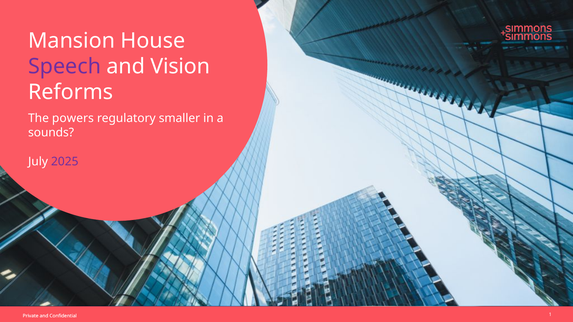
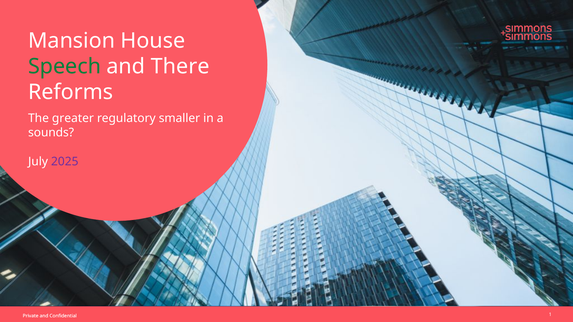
Speech colour: purple -> green
Vision: Vision -> There
powers: powers -> greater
